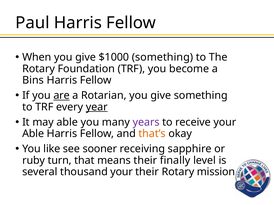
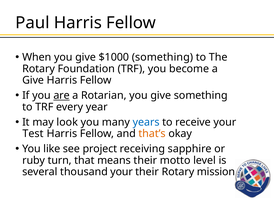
Bins at (33, 80): Bins -> Give
year underline: present -> none
may able: able -> look
years colour: purple -> blue
Able at (33, 134): Able -> Test
sooner: sooner -> project
finally: finally -> motto
